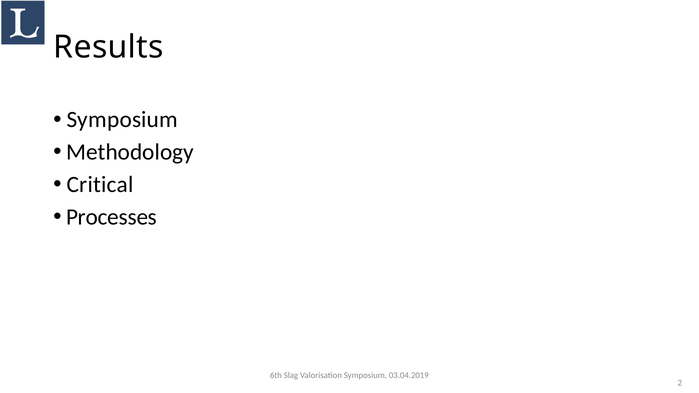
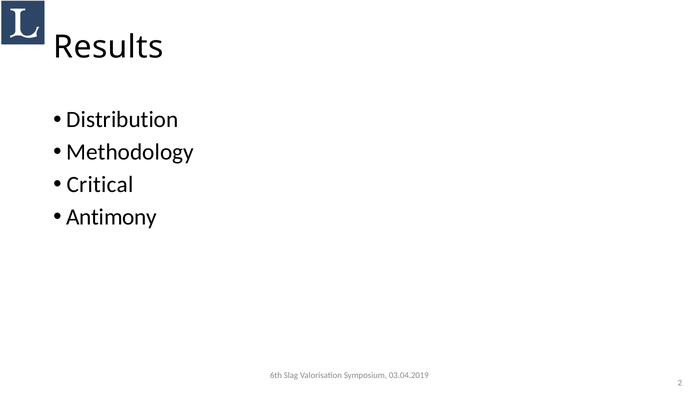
Symposium at (122, 120): Symposium -> Distribution
Processes: Processes -> Antimony
